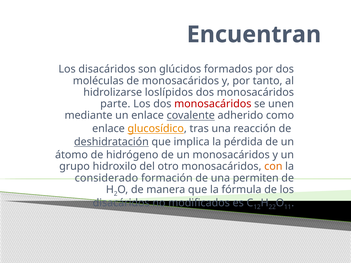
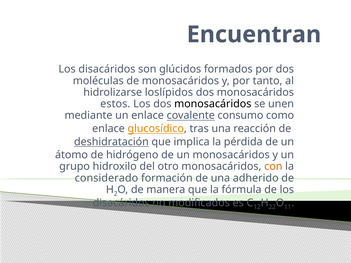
parte: parte -> estos
monosacáridos at (213, 104) colour: red -> black
adherido: adherido -> consumo
permiten: permiten -> adherido
